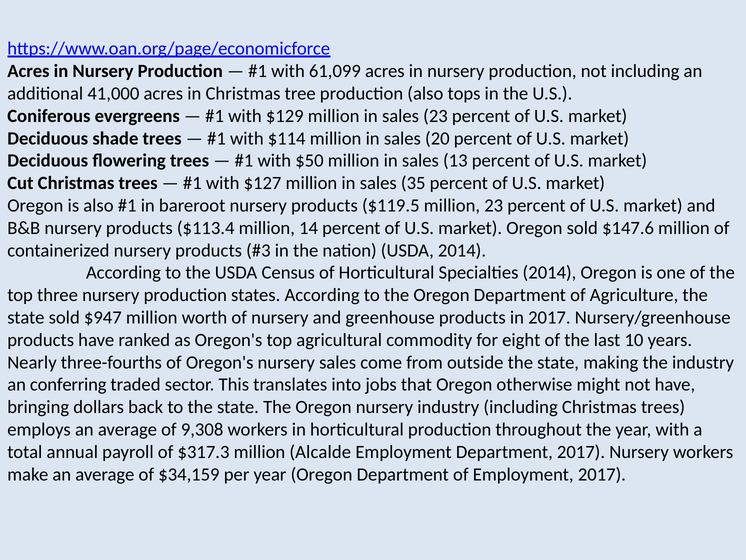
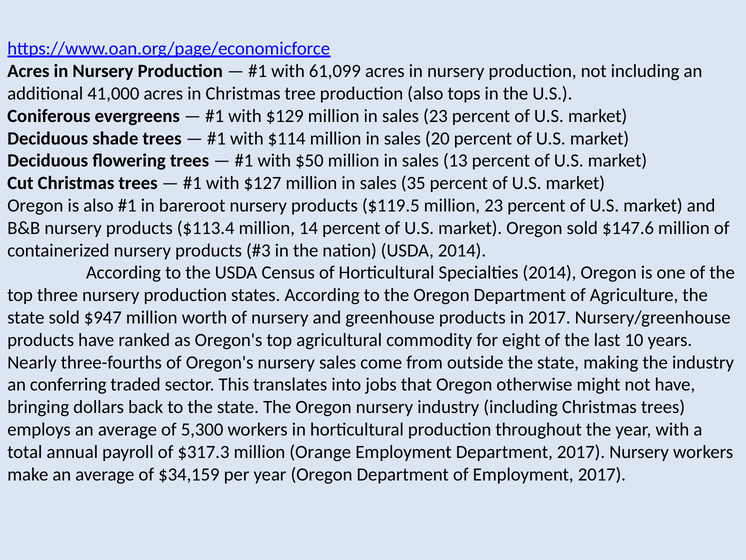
9,308: 9,308 -> 5,300
Alcalde: Alcalde -> Orange
